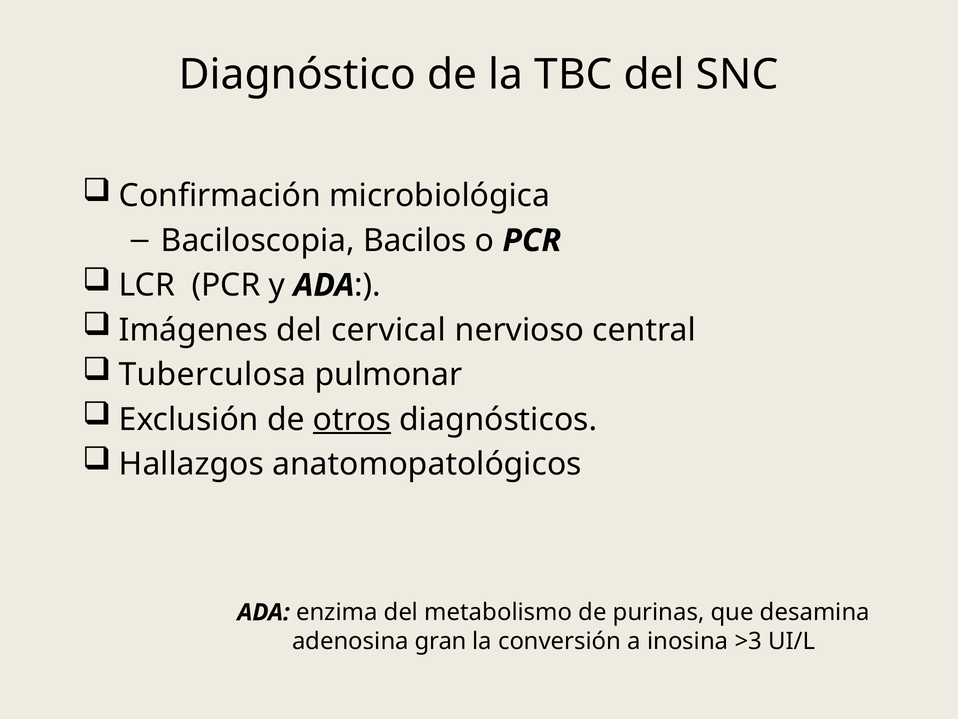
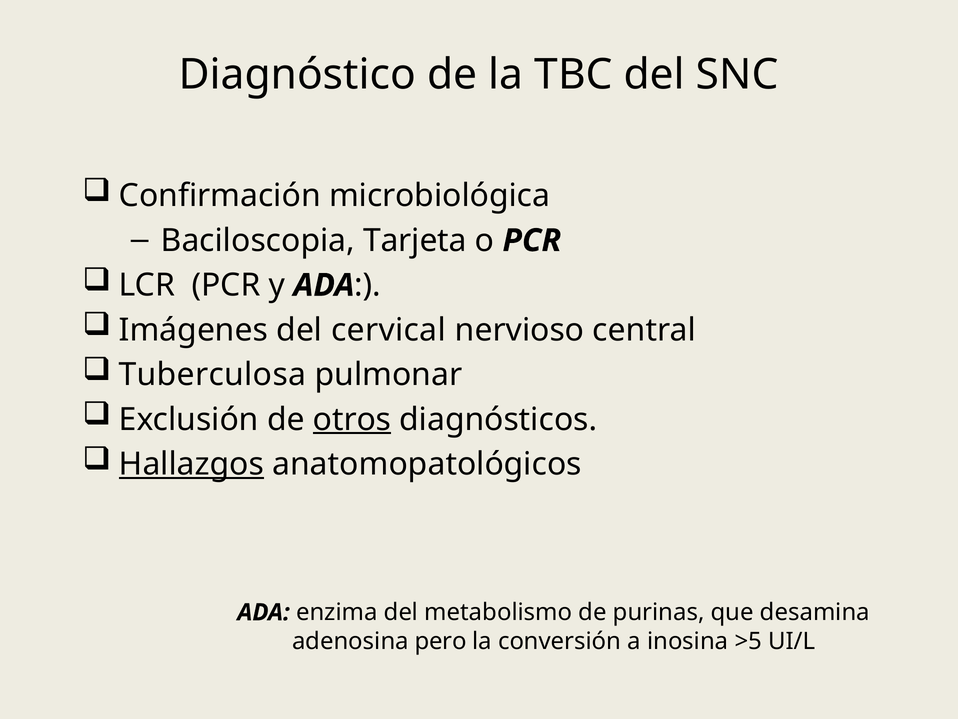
Bacilos: Bacilos -> Tarjeta
Hallazgos underline: none -> present
gran: gran -> pero
>3: >3 -> >5
